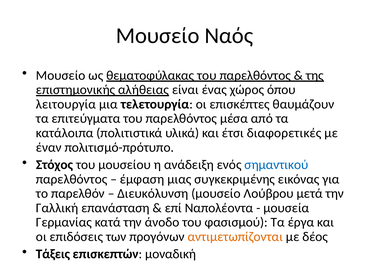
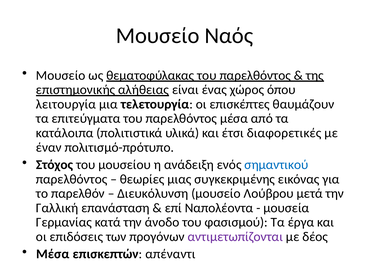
έμφαση: έμφαση -> θεωρίες
αντιμετωπίζονται colour: orange -> purple
Τάξεις at (53, 254): Τάξεις -> Μέσα
μοναδική: μοναδική -> απέναντι
